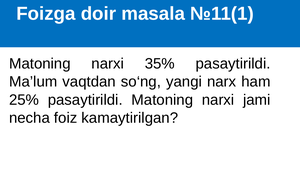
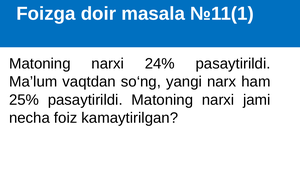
35%: 35% -> 24%
